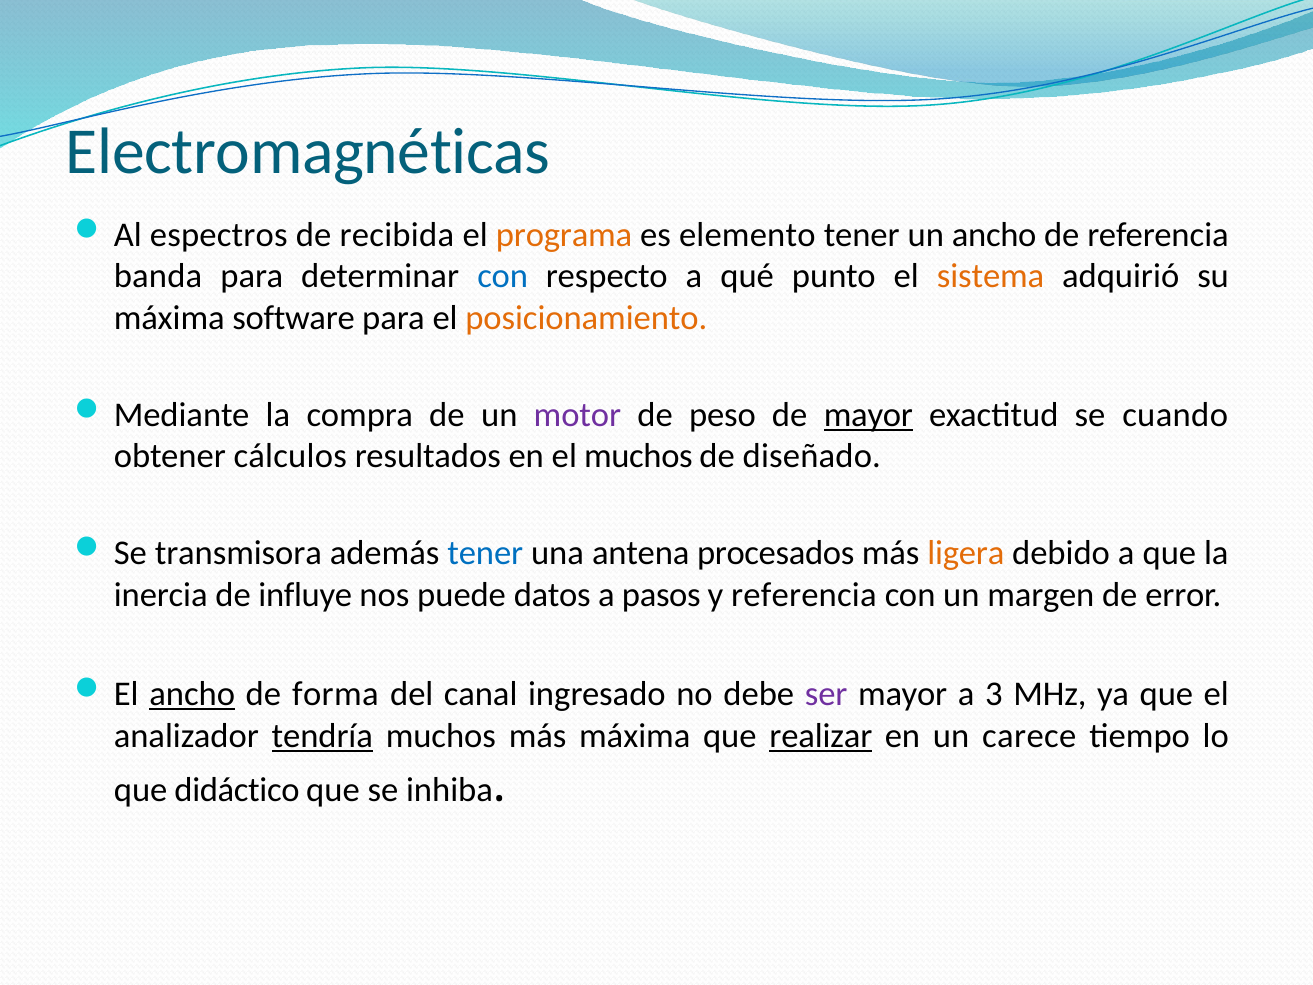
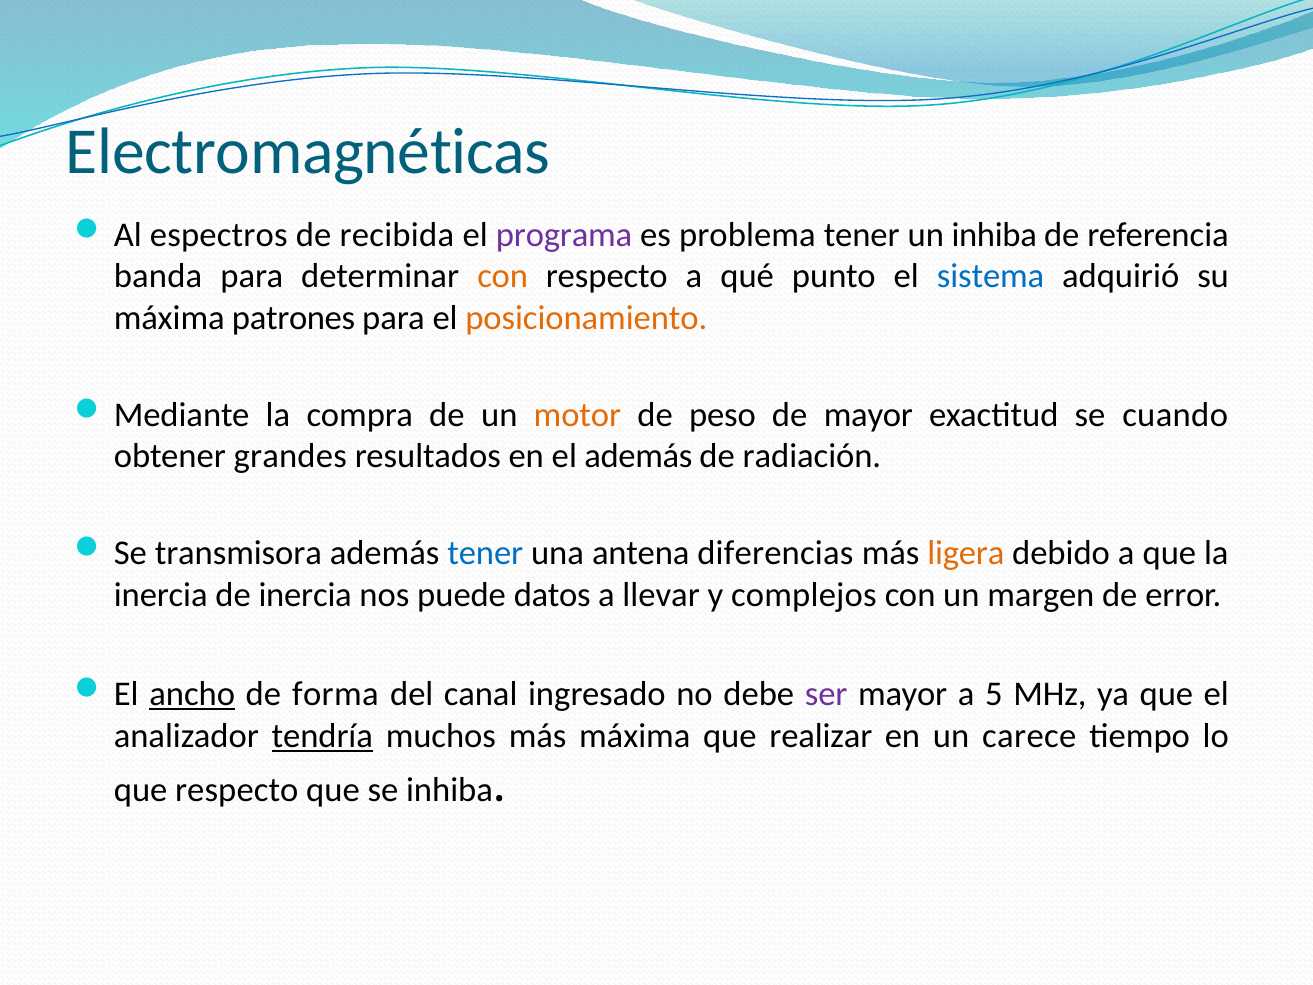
programa colour: orange -> purple
elemento: elemento -> problema
un ancho: ancho -> inhiba
con at (503, 276) colour: blue -> orange
sistema colour: orange -> blue
software: software -> patrones
motor colour: purple -> orange
mayor at (868, 415) underline: present -> none
cálculos: cálculos -> grandes
el muchos: muchos -> además
diseñado: diseñado -> radiación
procesados: procesados -> diferencias
de influye: influye -> inercia
pasos: pasos -> llevar
y referencia: referencia -> complejos
3: 3 -> 5
realizar underline: present -> none
que didáctico: didáctico -> respecto
